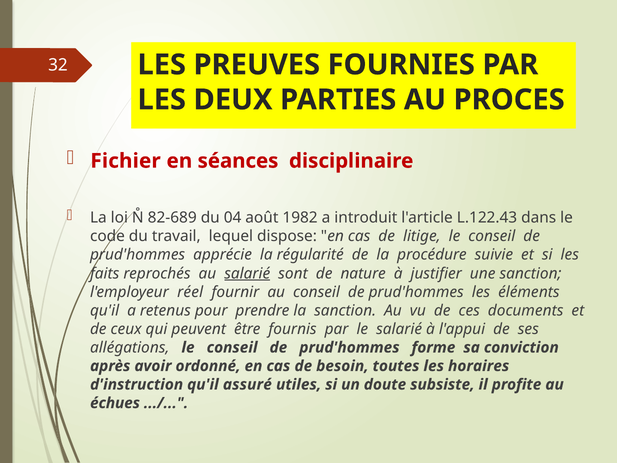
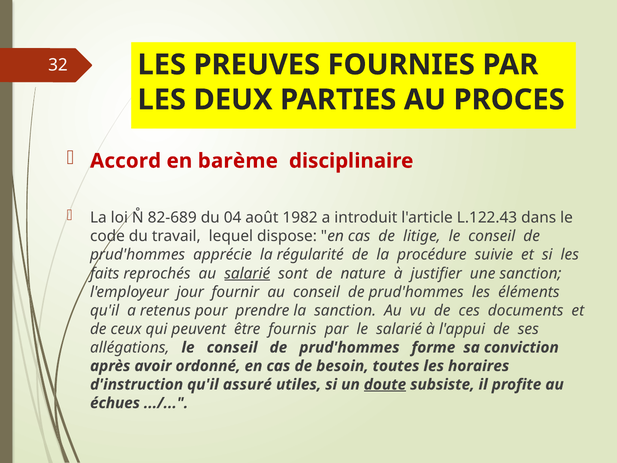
Fichier: Fichier -> Accord
séances: séances -> barème
réel: réel -> jour
doute underline: none -> present
